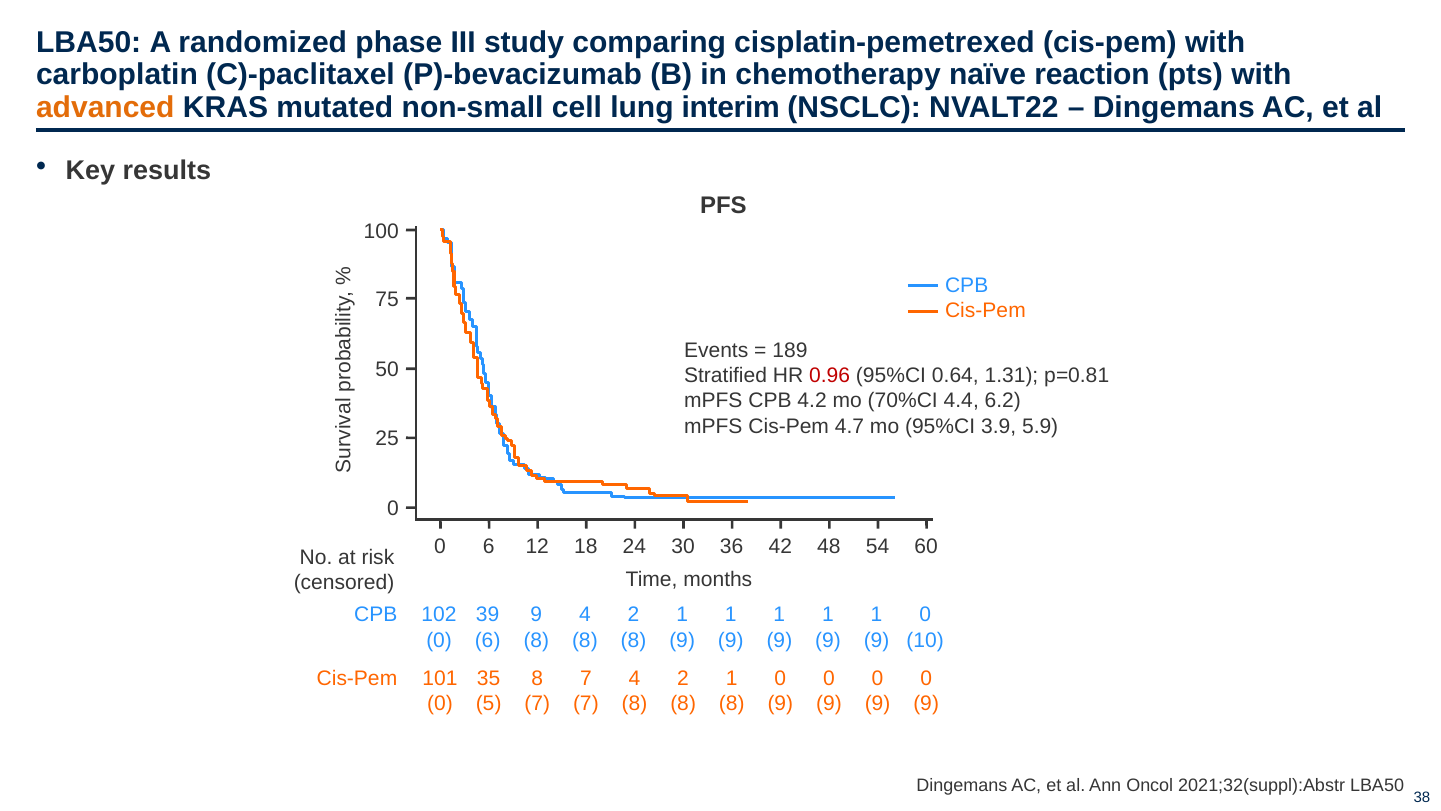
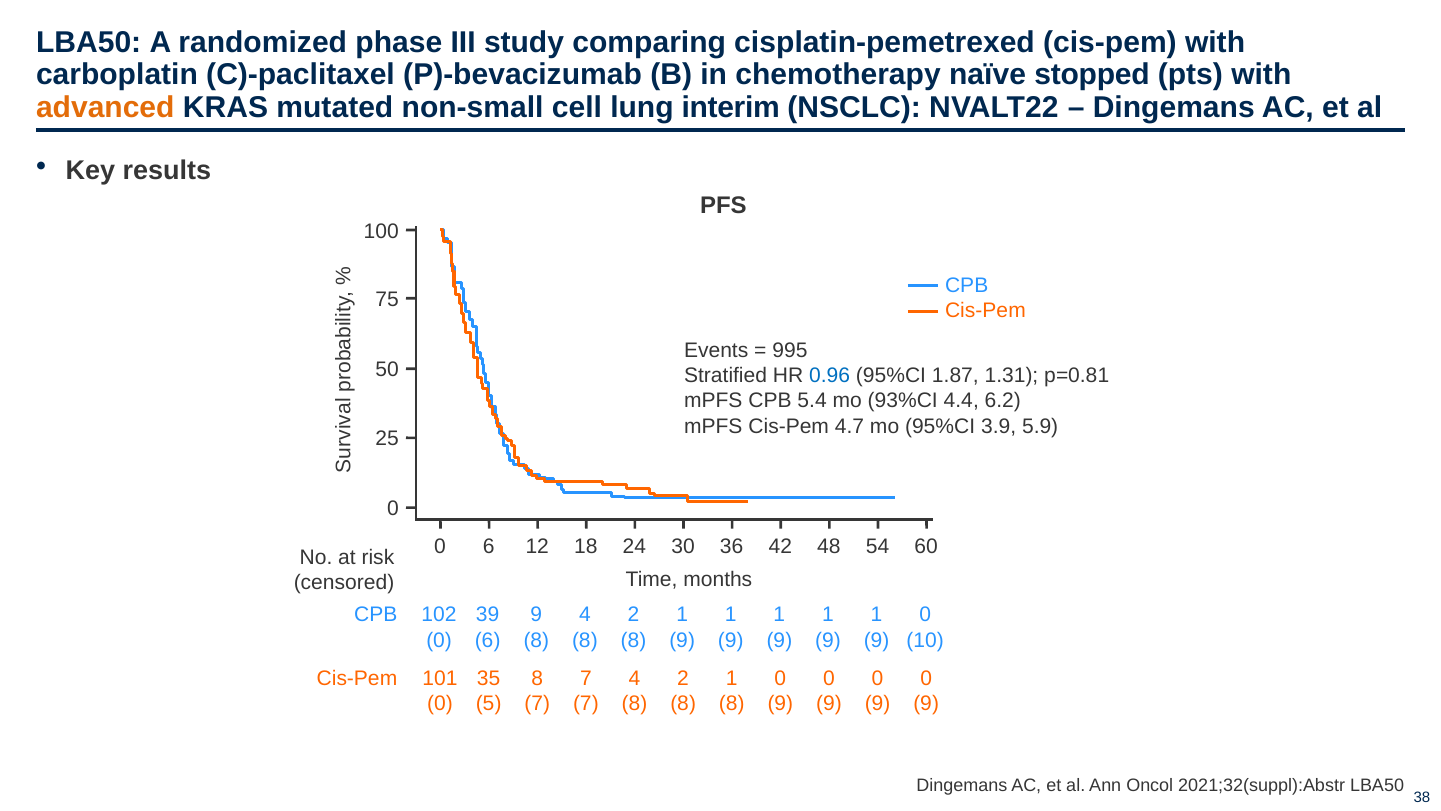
reaction: reaction -> stopped
189: 189 -> 995
0.96 colour: red -> blue
0.64: 0.64 -> 1.87
4.2: 4.2 -> 5.4
70%CI: 70%CI -> 93%CI
